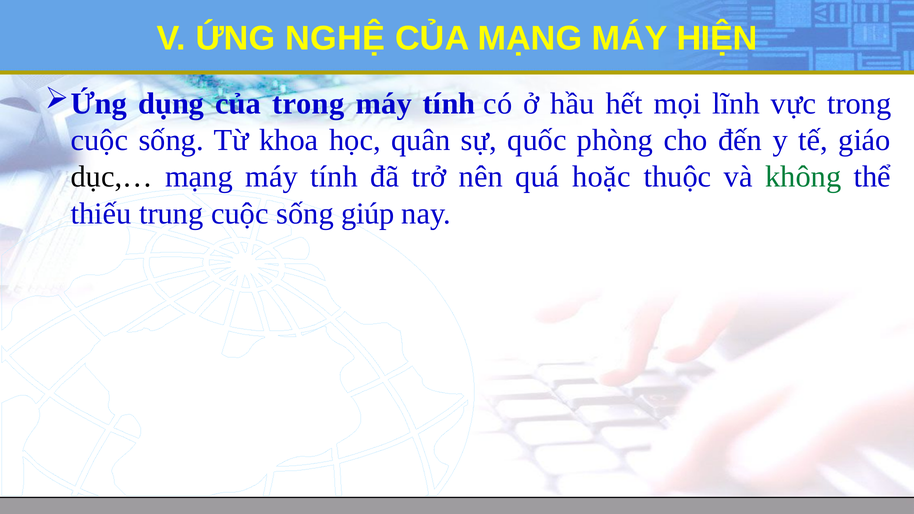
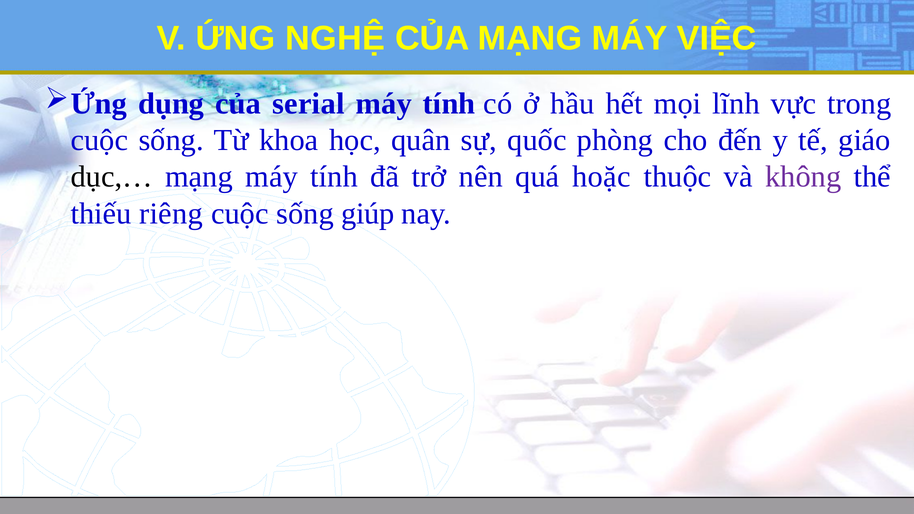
HIỆN: HIỆN -> VIỆC
của trong: trong -> serial
không colour: green -> purple
trung: trung -> riêng
